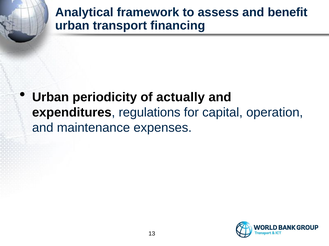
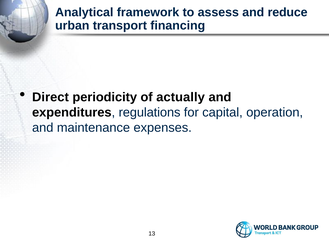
benefit: benefit -> reduce
Urban at (51, 97): Urban -> Direct
